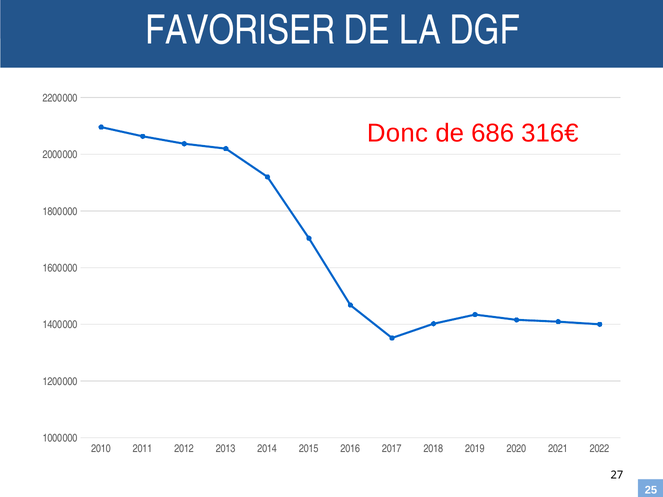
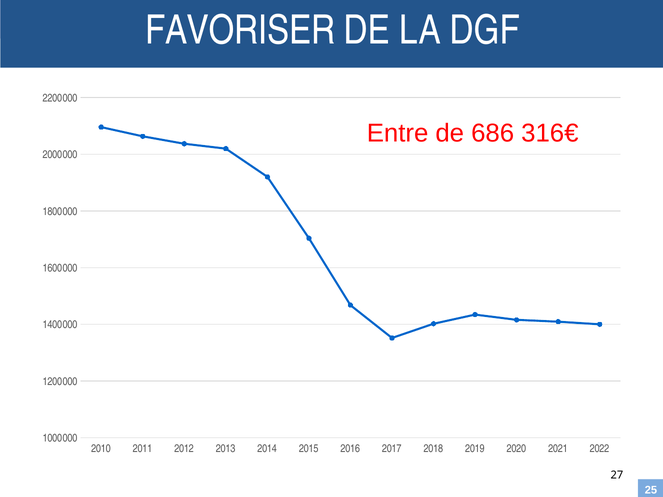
Donc: Donc -> Entre
